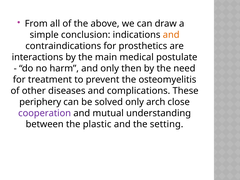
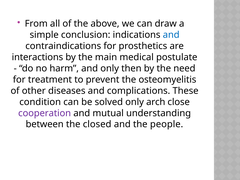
and at (171, 35) colour: orange -> blue
periphery: periphery -> condition
plastic: plastic -> closed
setting: setting -> people
